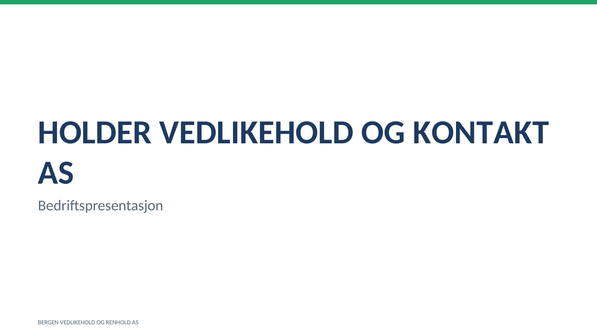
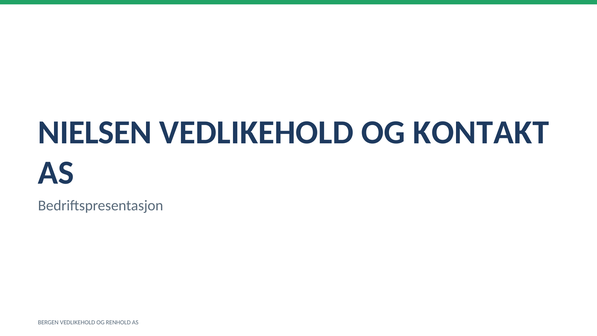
HOLDER: HOLDER -> NIELSEN
